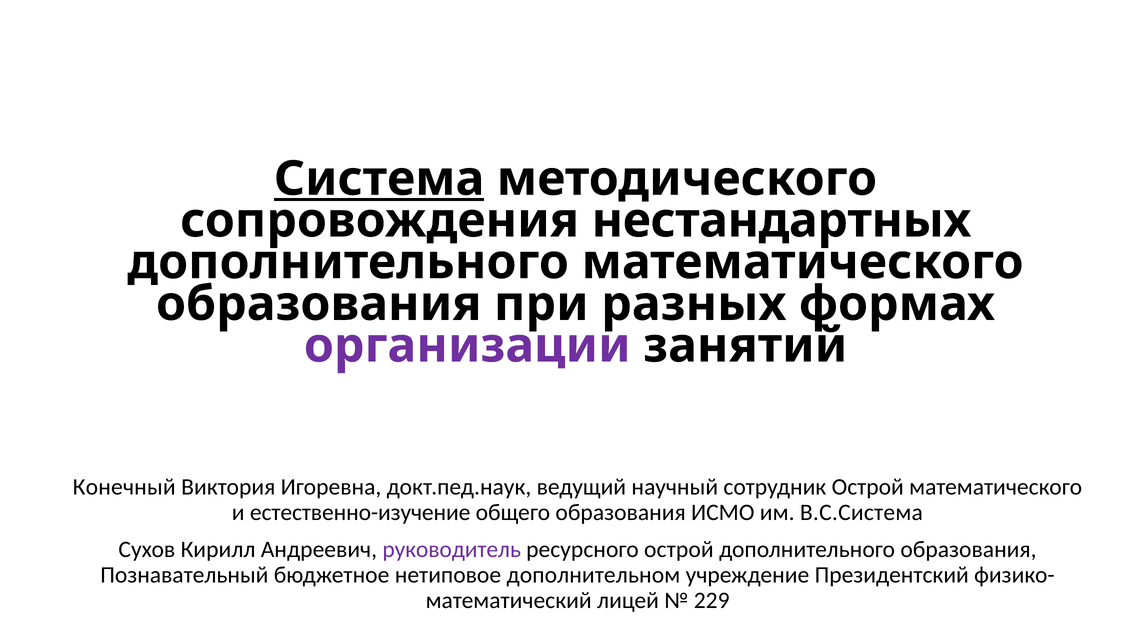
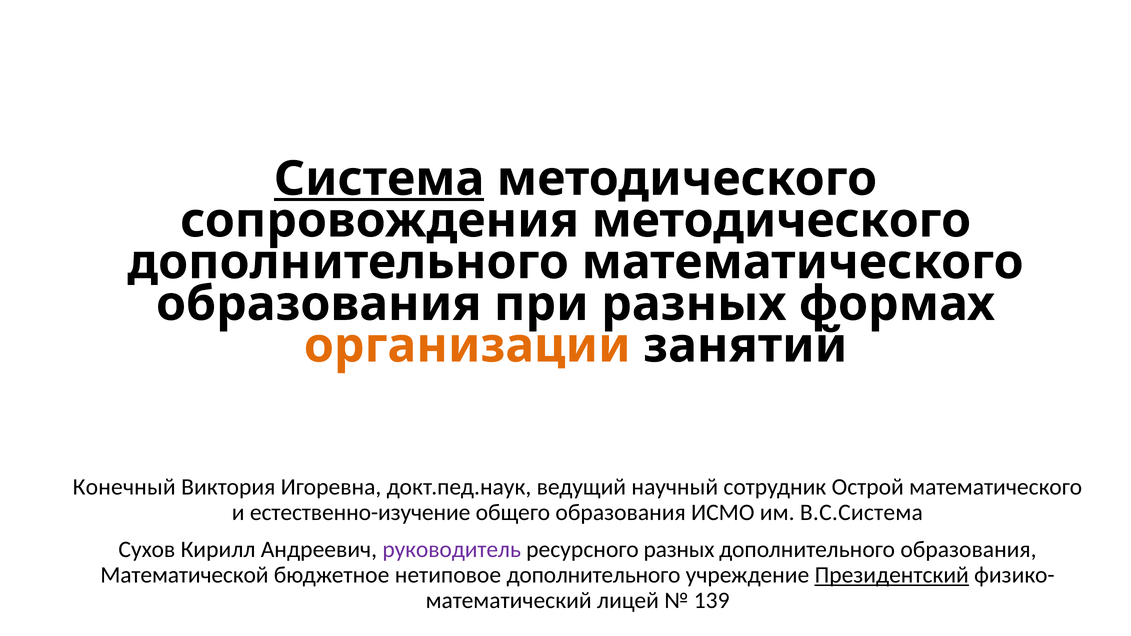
сопровождения нестандартных: нестандартных -> методического
организации colour: purple -> orange
ресурсного острой: острой -> разных
Познавательный: Познавательный -> Математической
нетиповое дополнительном: дополнительном -> дополнительного
Президентский underline: none -> present
229: 229 -> 139
